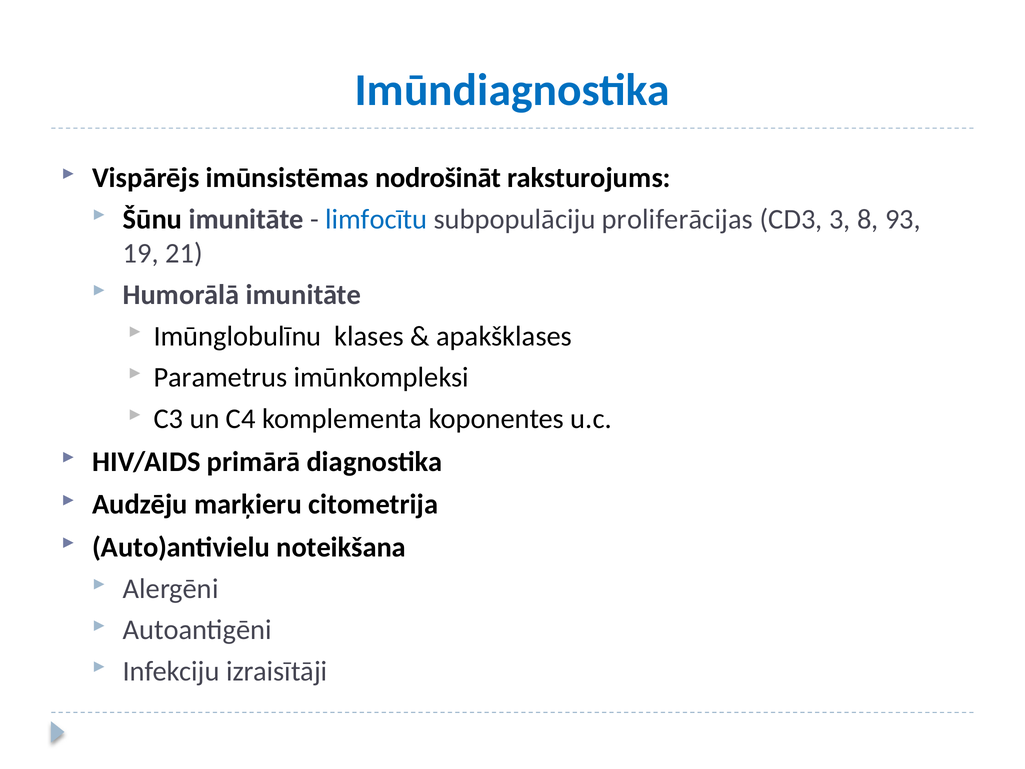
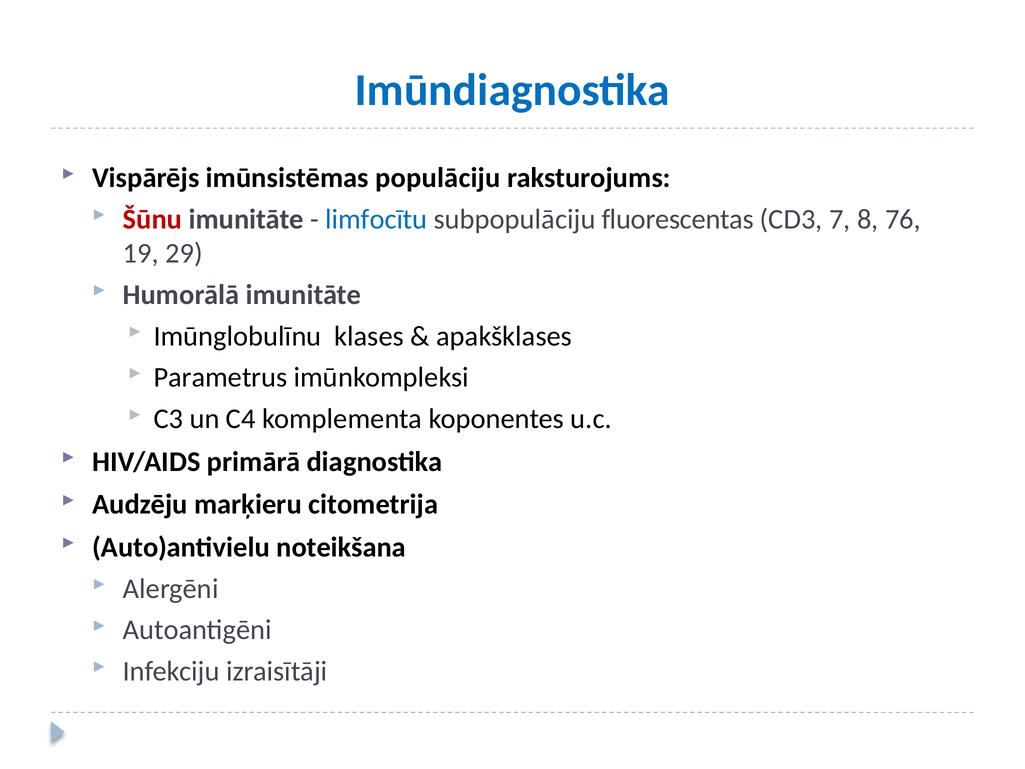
nodrošināt: nodrošināt -> populāciju
Šūnu colour: black -> red
proliferācijas: proliferācijas -> fluorescentas
3: 3 -> 7
93: 93 -> 76
21: 21 -> 29
